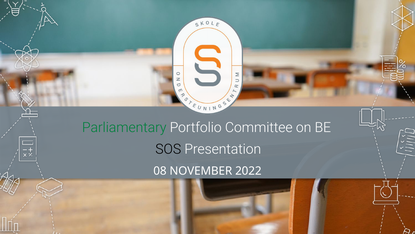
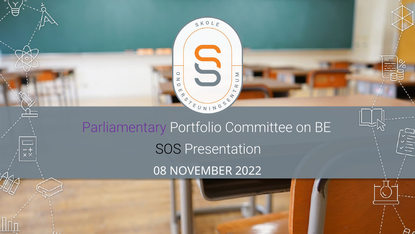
Parliamentary colour: green -> purple
